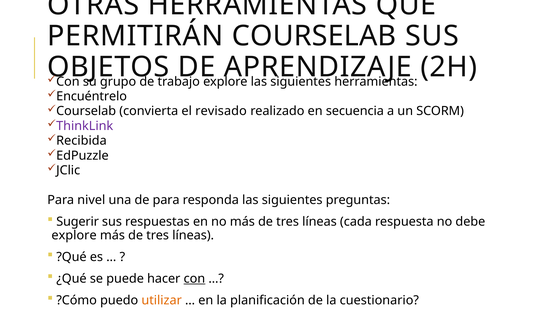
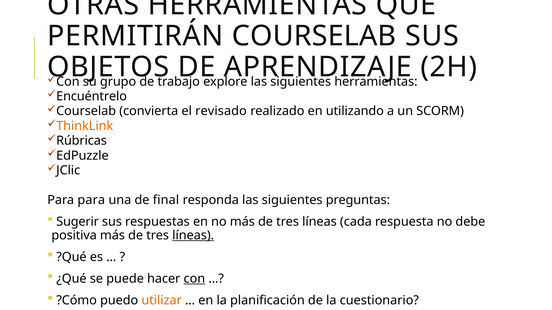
secuencia: secuencia -> utilizando
ThinkLink colour: purple -> orange
Recibida: Recibida -> Rúbricas
Para nivel: nivel -> para
de para: para -> final
explore at (74, 236): explore -> positiva
líneas at (193, 236) underline: none -> present
